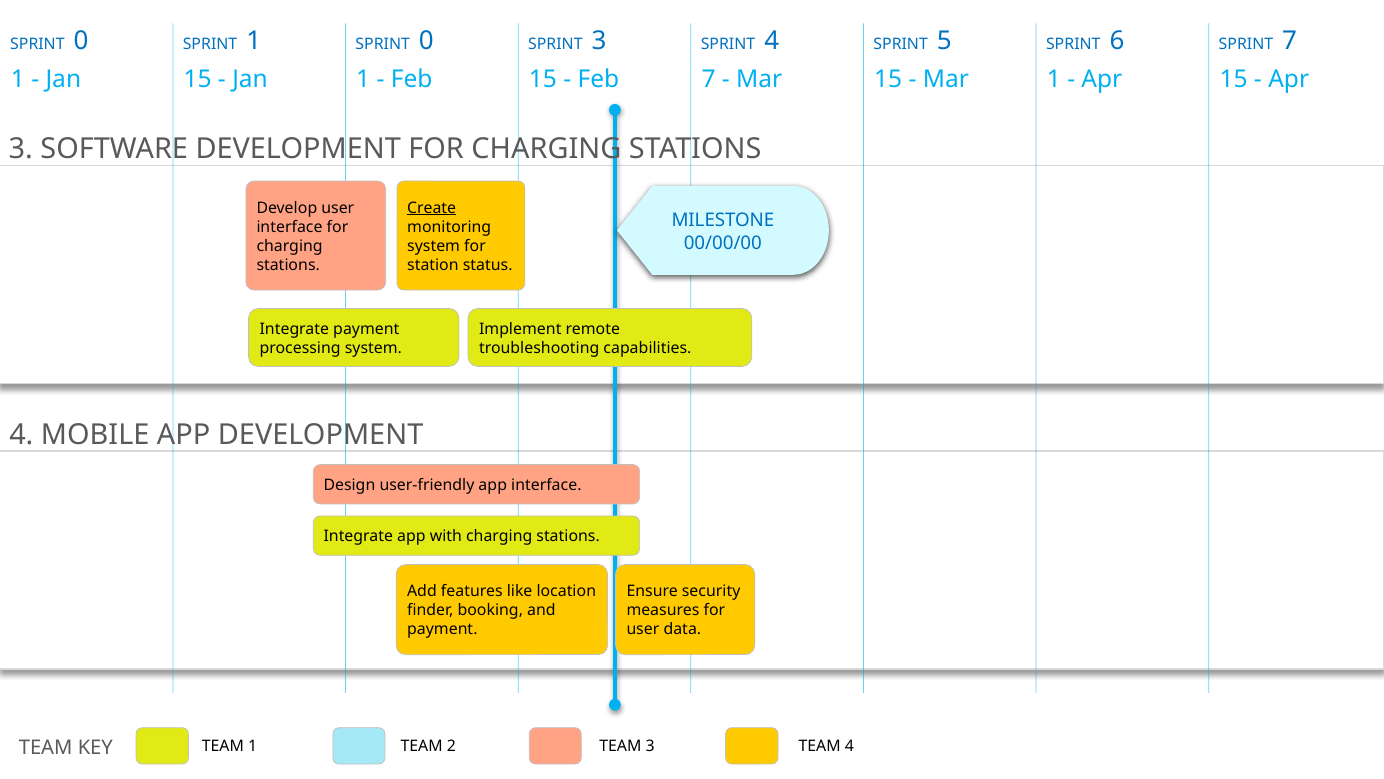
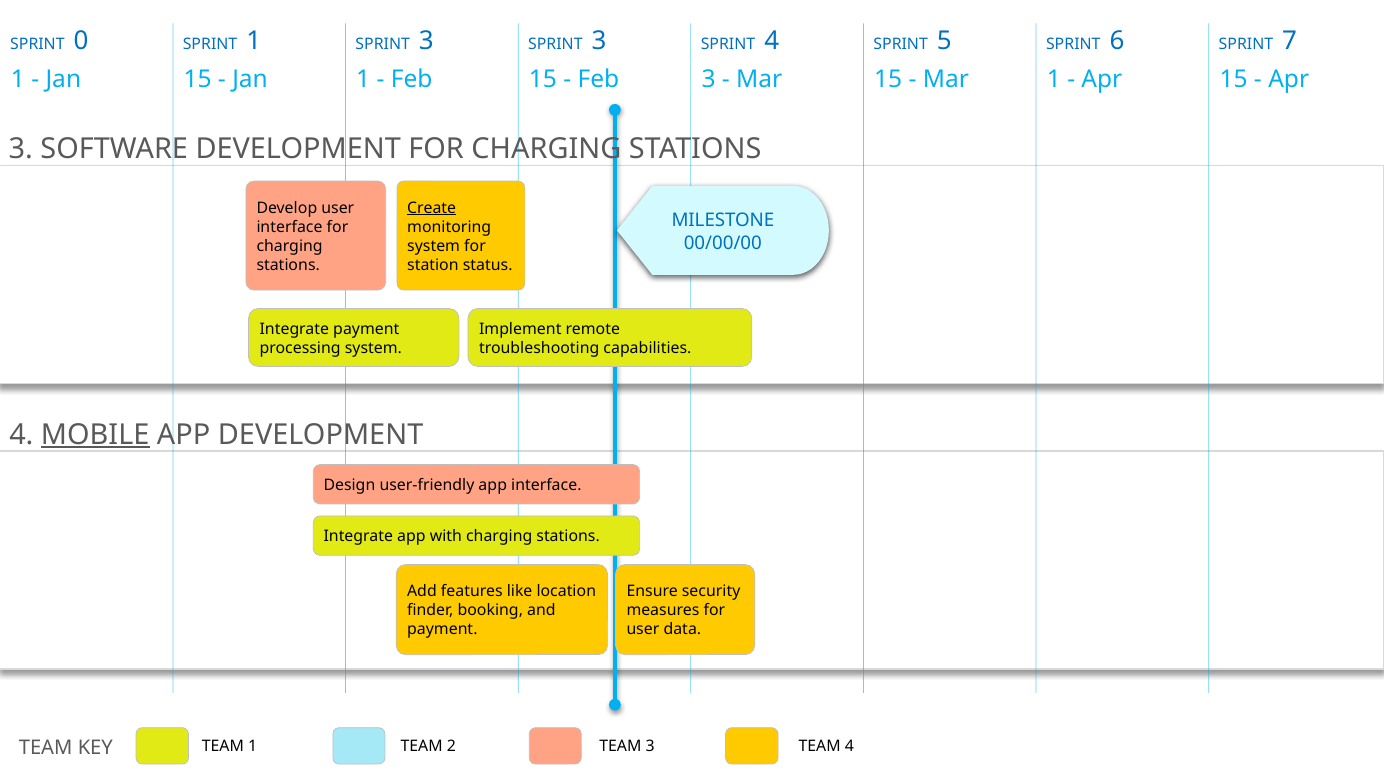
1 SPRINT 0: 0 -> 3
Feb 7: 7 -> 3
MOBILE underline: none -> present
